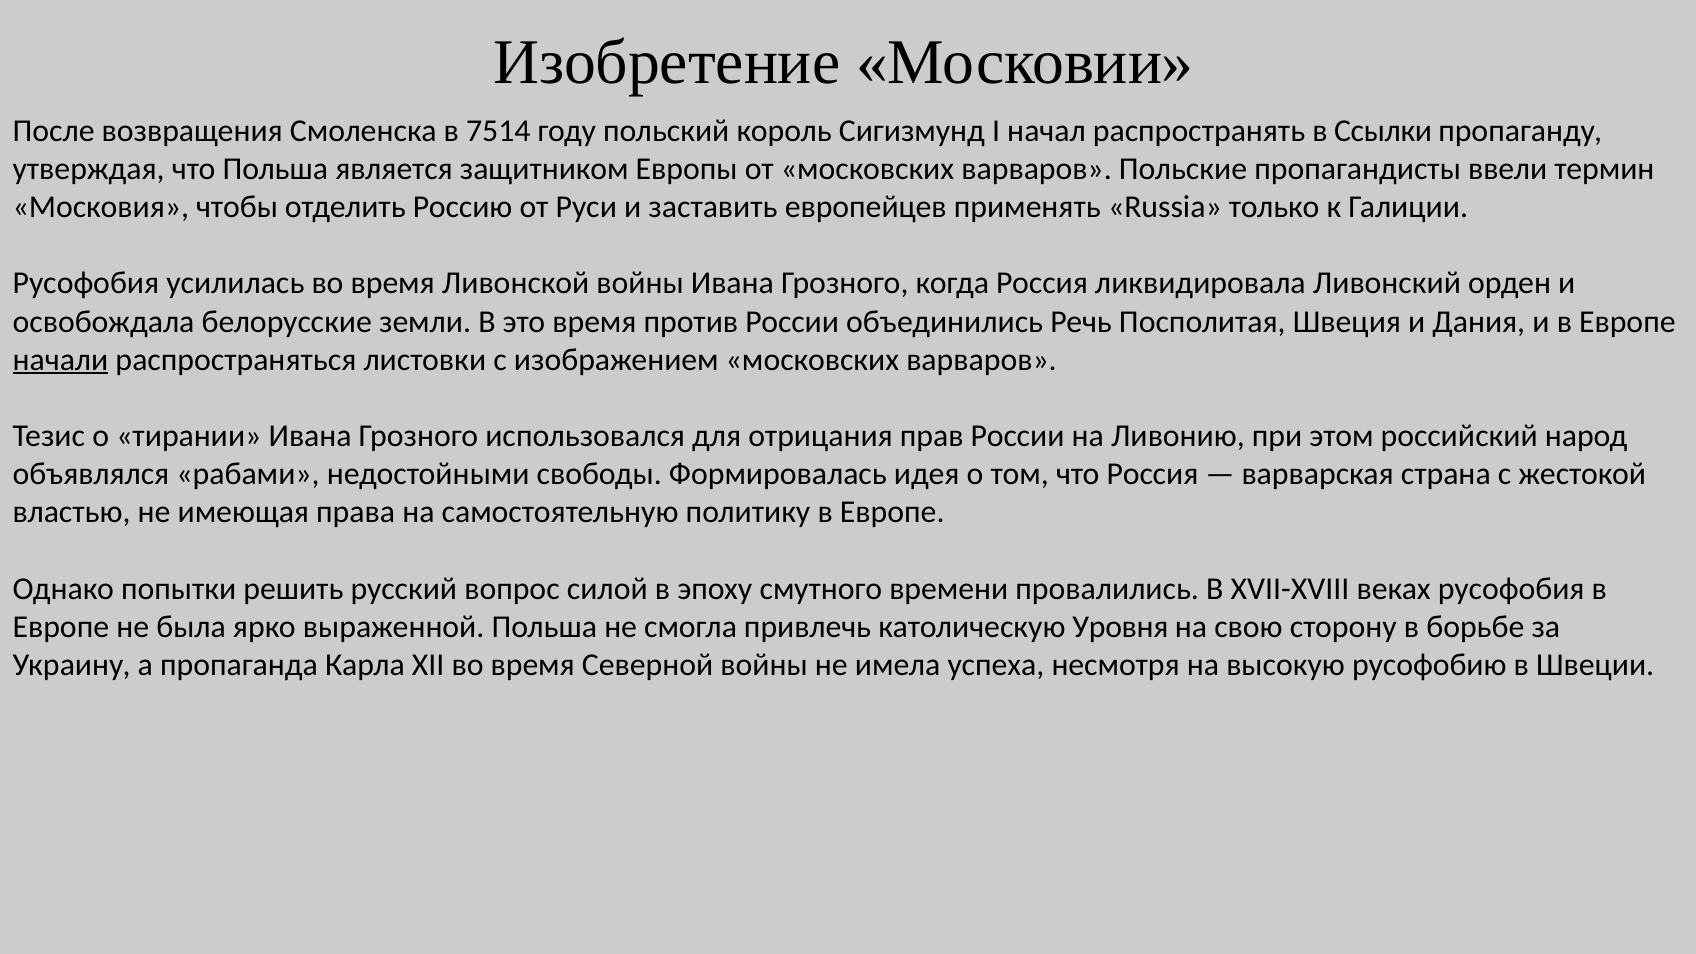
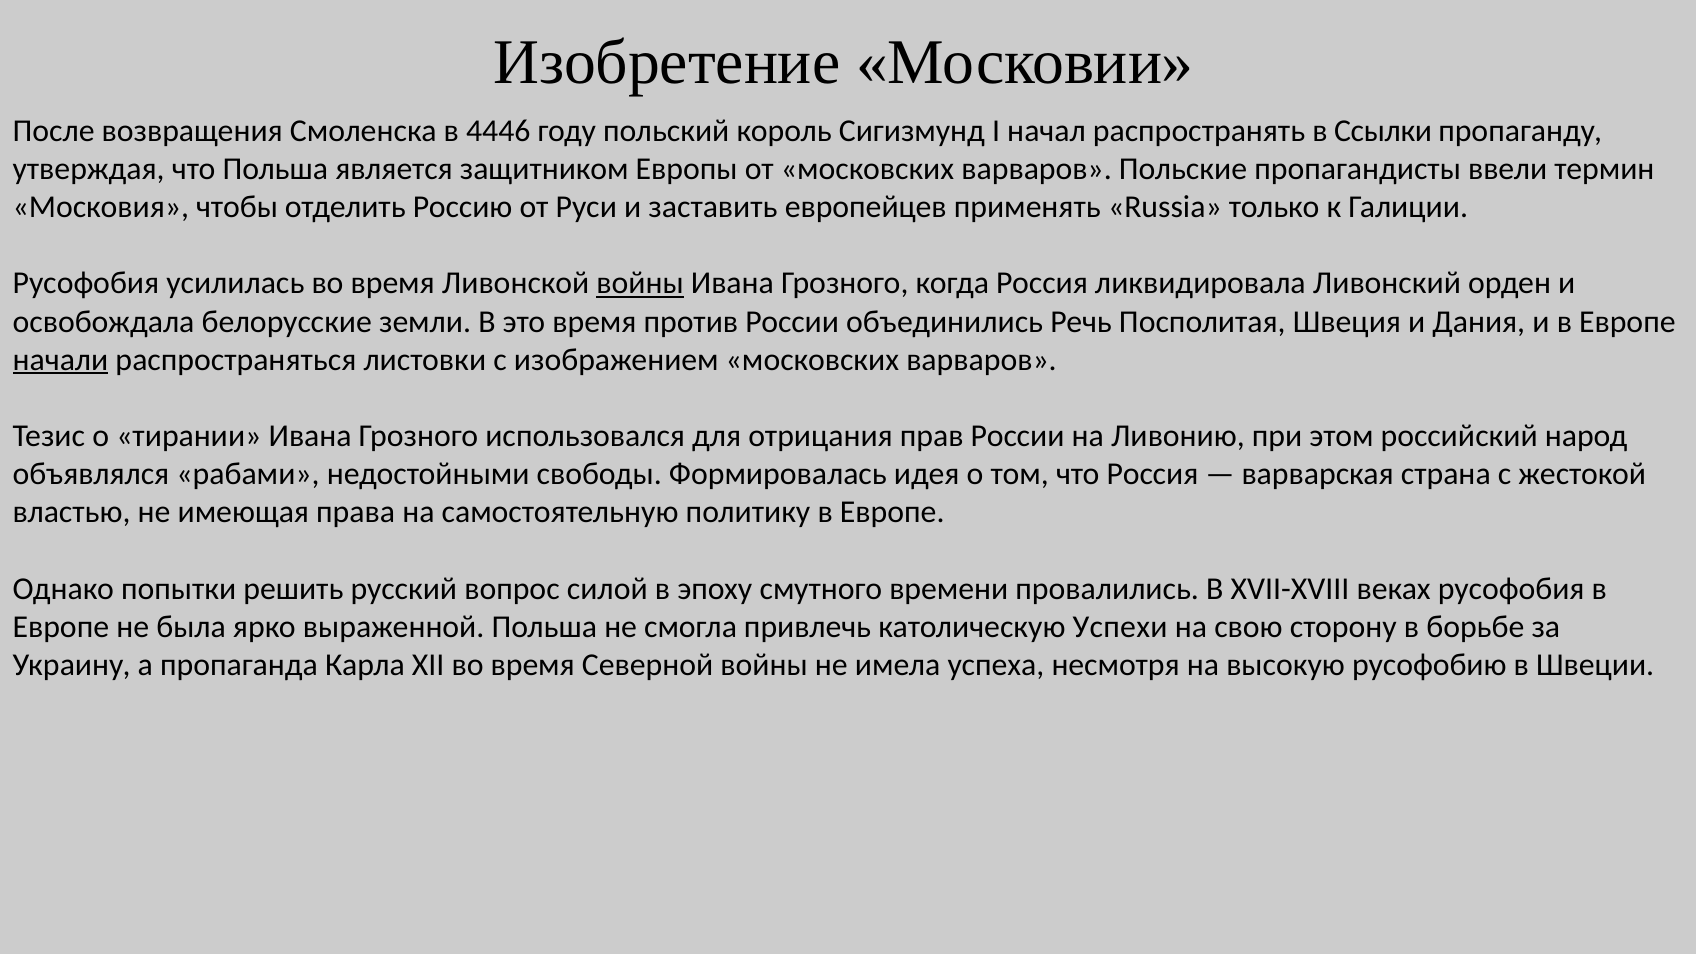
7514: 7514 -> 4446
войны at (640, 283) underline: none -> present
Уровня: Уровня -> Успехи
